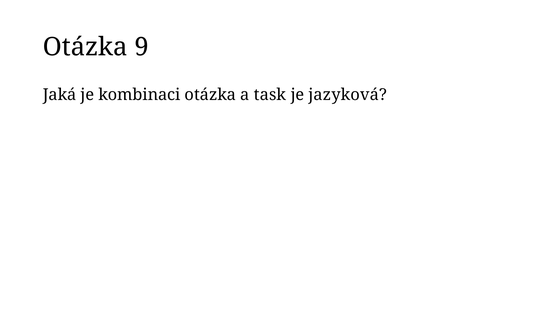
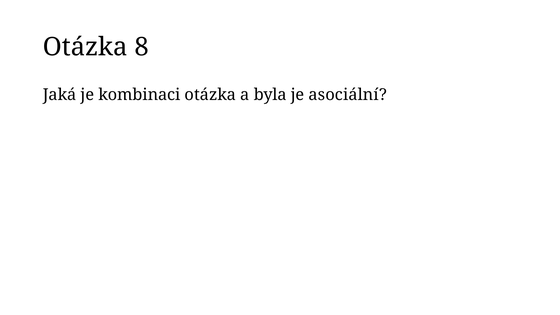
9: 9 -> 8
task: task -> byla
jazyková: jazyková -> asociální
